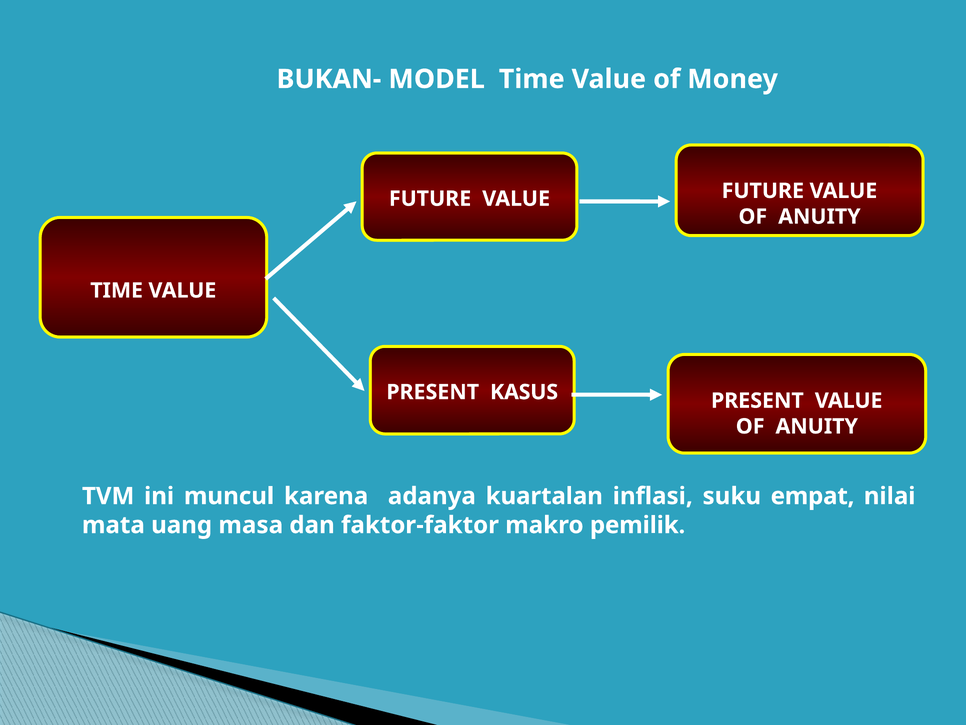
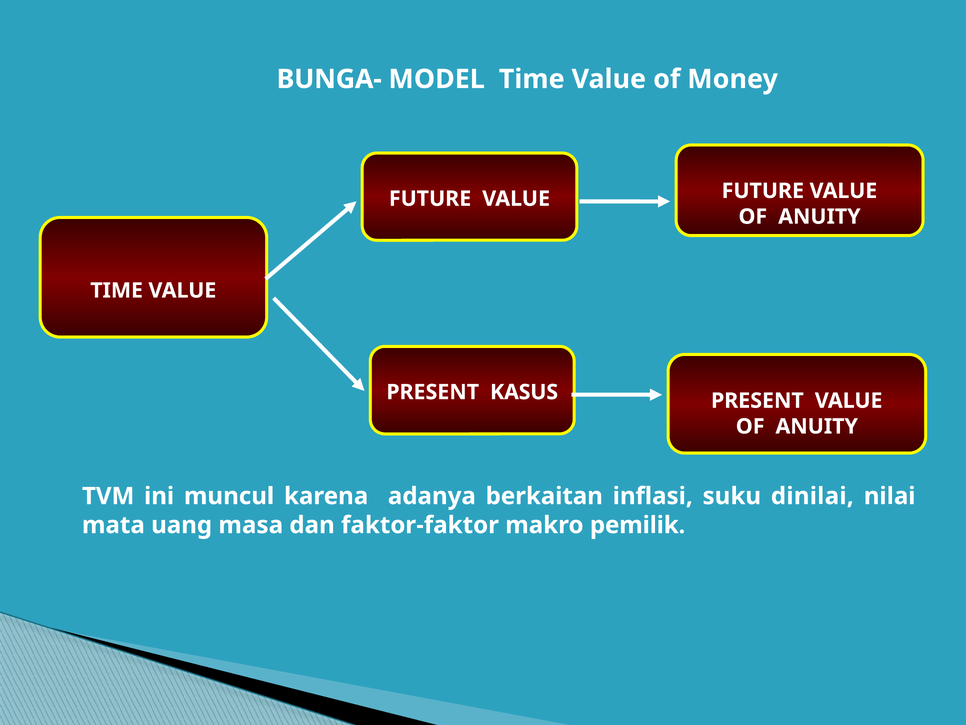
BUKAN-: BUKAN- -> BUNGA-
kuartalan: kuartalan -> berkaitan
empat: empat -> dinilai
